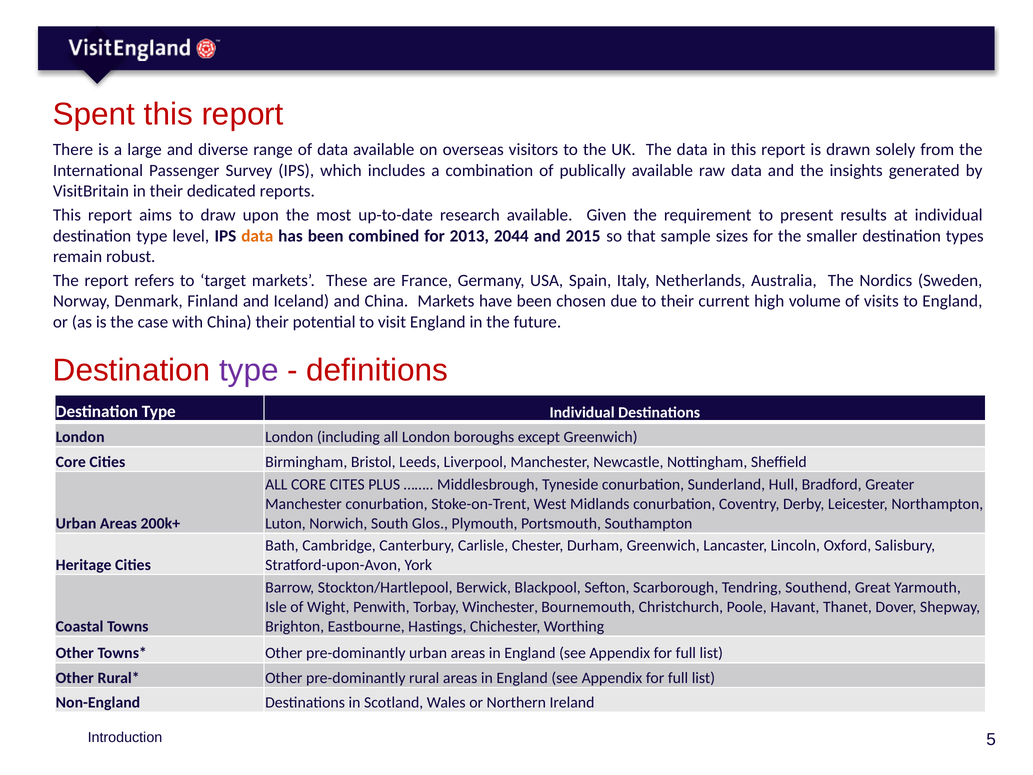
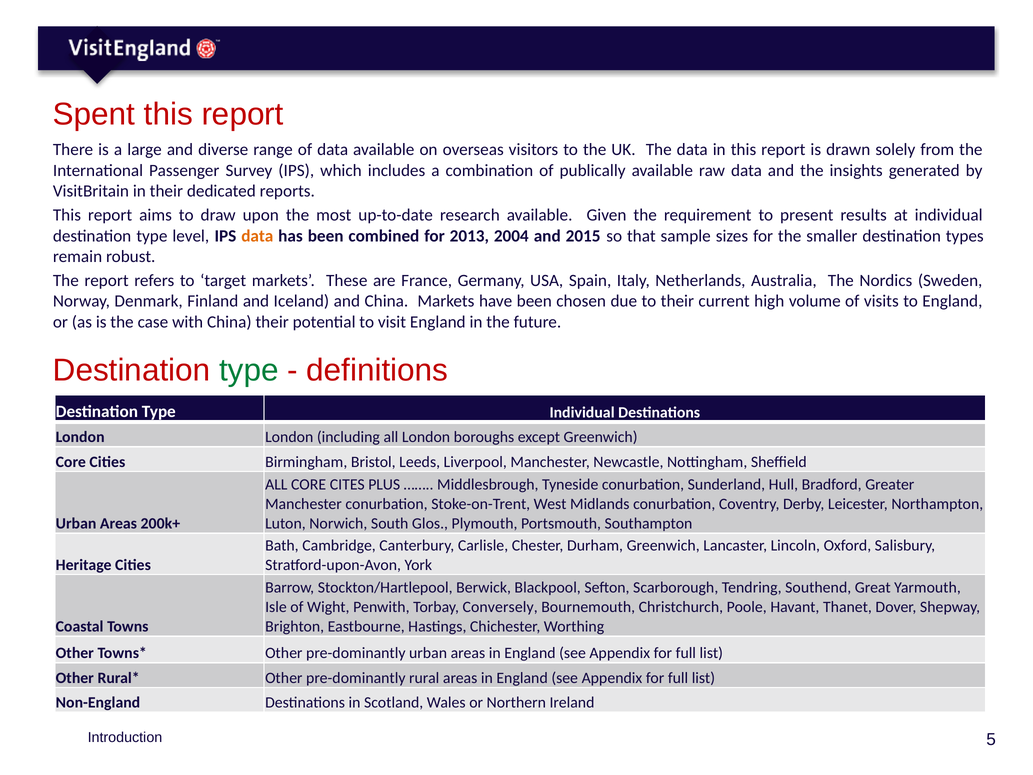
2044: 2044 -> 2004
type at (249, 370) colour: purple -> green
Winchester: Winchester -> Conversely
